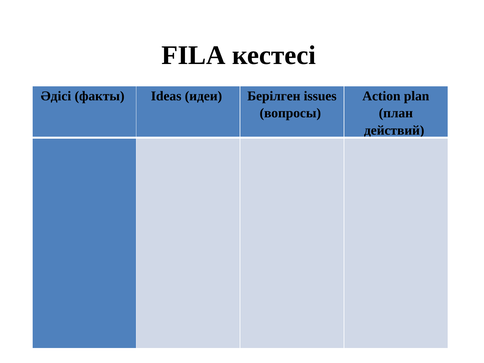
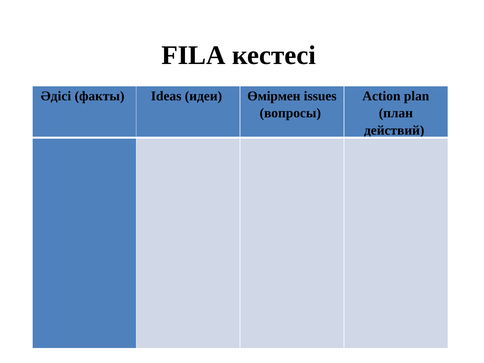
Берілген: Берілген -> Өмірмен
